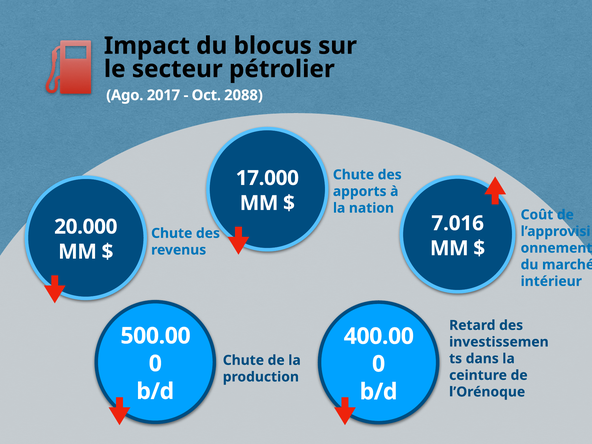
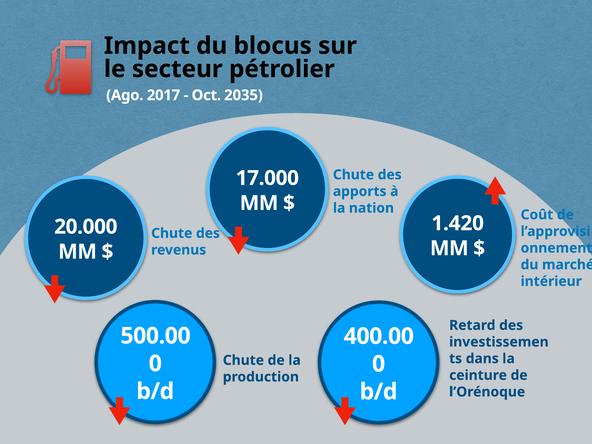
2088: 2088 -> 2035
7.016: 7.016 -> 1.420
